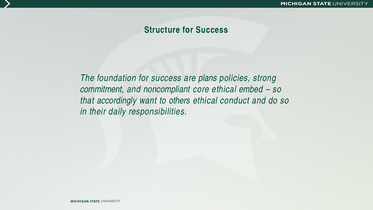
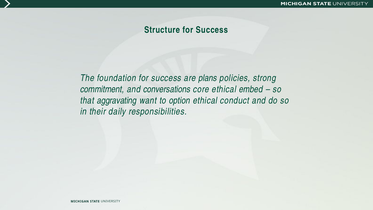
noncompliant: noncompliant -> conversations
accordingly: accordingly -> aggravating
others: others -> option
